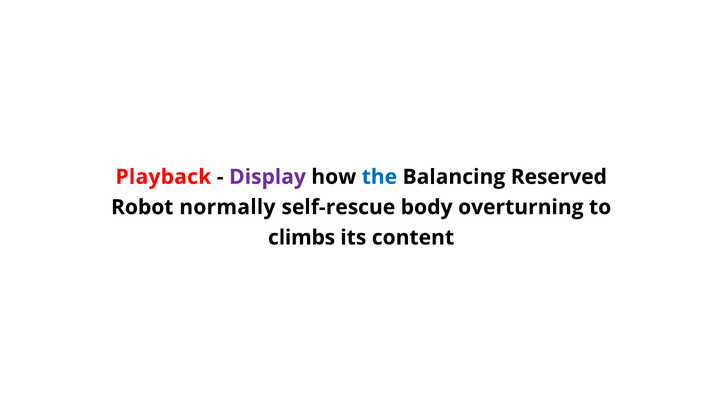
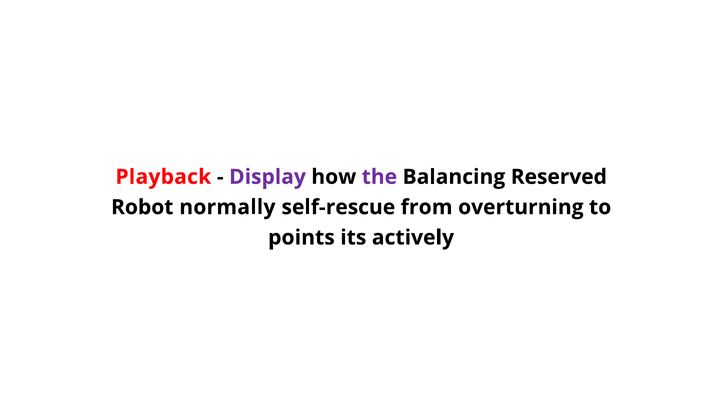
the colour: blue -> purple
body: body -> from
climbs: climbs -> points
content: content -> actively
